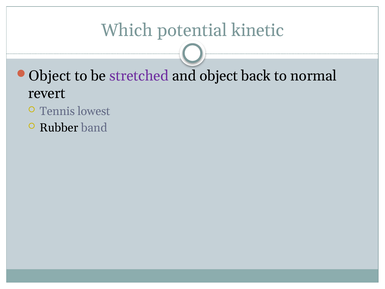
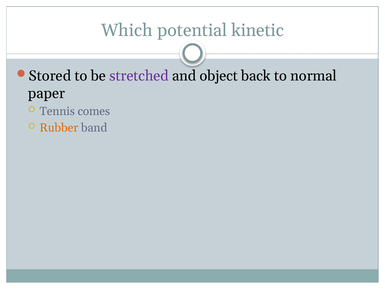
Object at (50, 76): Object -> Stored
revert: revert -> paper
lowest: lowest -> comes
Rubber colour: black -> orange
